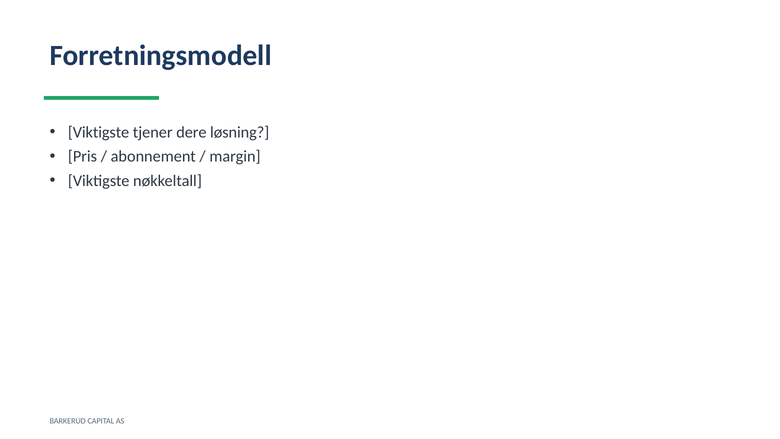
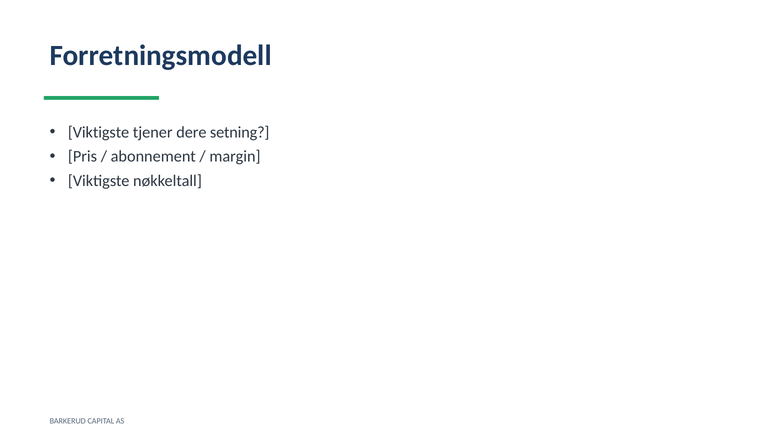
løsning: løsning -> setning
